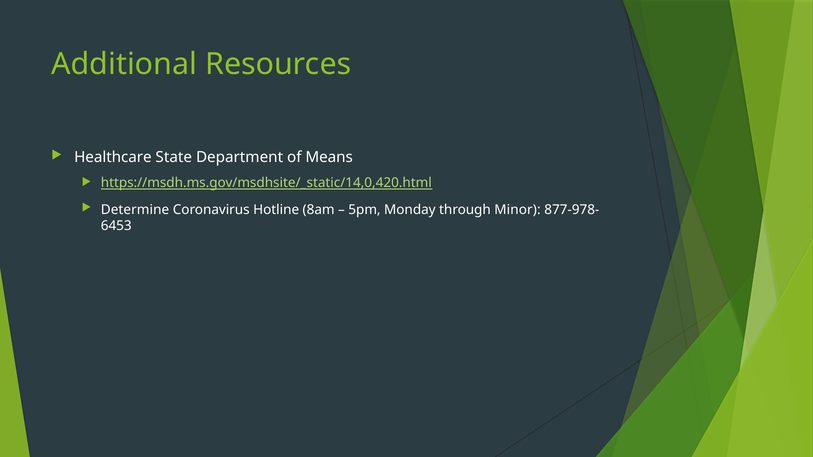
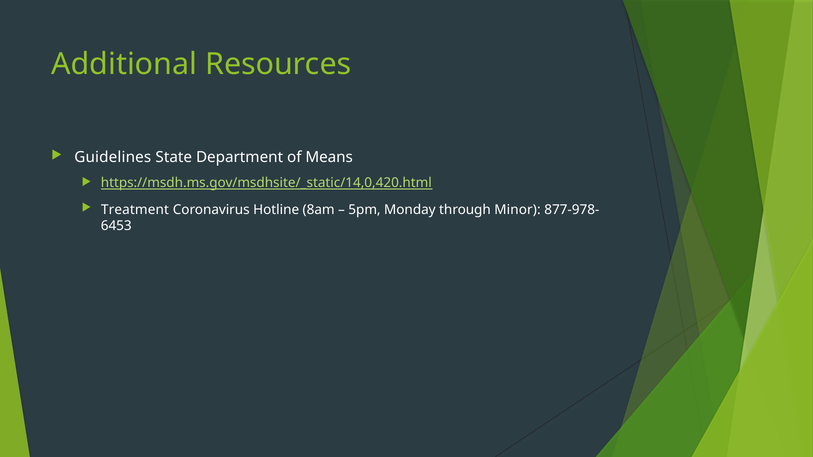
Healthcare: Healthcare -> Guidelines
Determine: Determine -> Treatment
